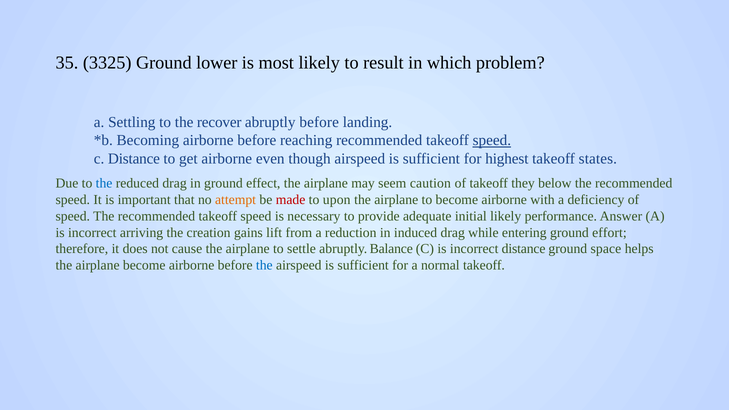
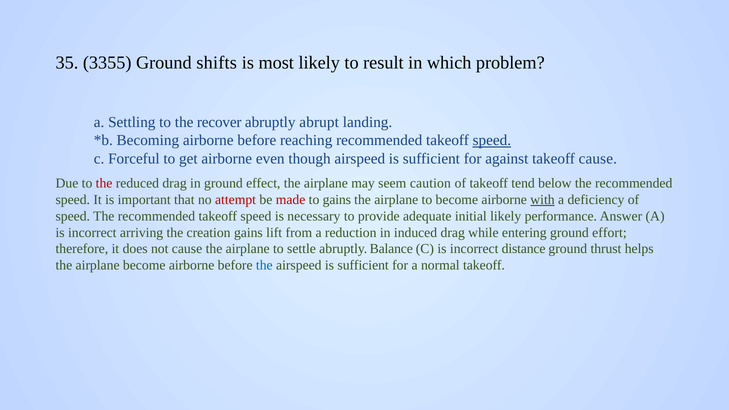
3325: 3325 -> 3355
lower: lower -> shifts
abruptly before: before -> abrupt
c Distance: Distance -> Forceful
highest: highest -> against
takeoff states: states -> cause
the at (104, 183) colour: blue -> red
they: they -> tend
attempt colour: orange -> red
to upon: upon -> gains
with underline: none -> present
space: space -> thrust
